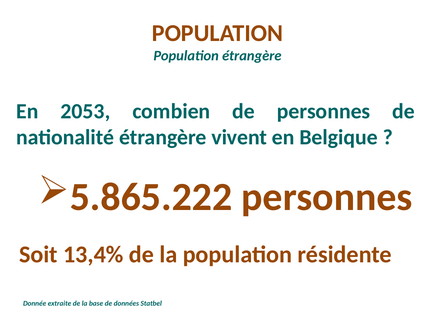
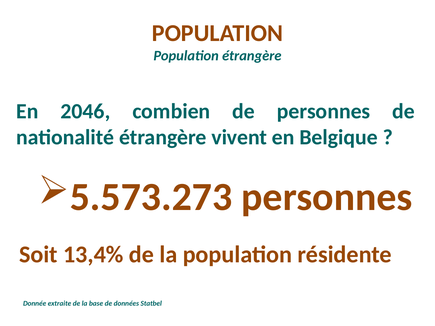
2053: 2053 -> 2046
5.865.222: 5.865.222 -> 5.573.273
